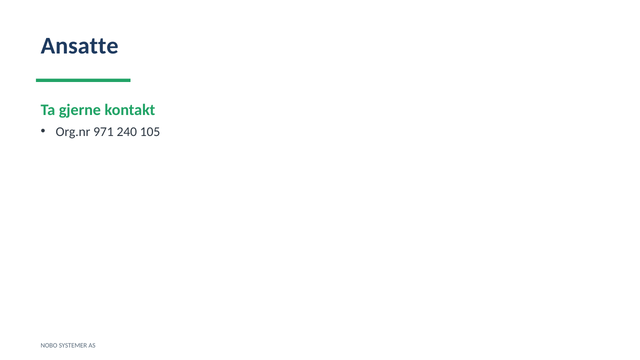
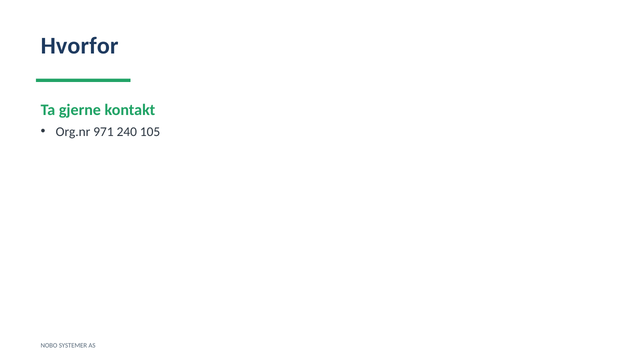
Ansatte: Ansatte -> Hvorfor
